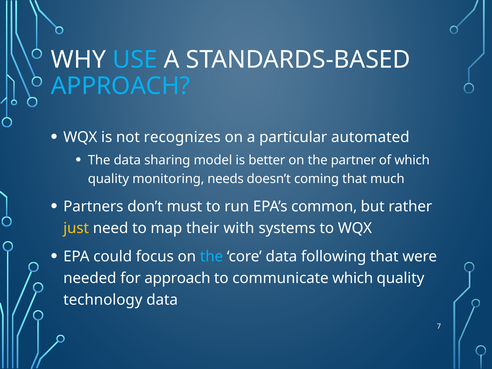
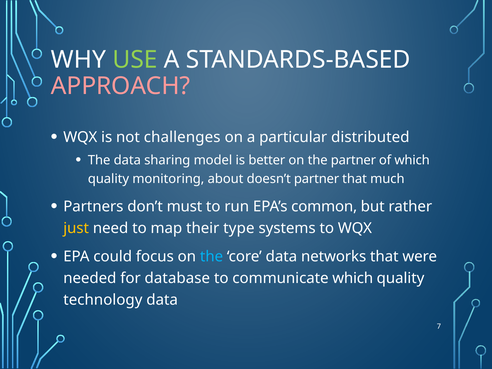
USE colour: light blue -> light green
APPROACH at (121, 86) colour: light blue -> pink
recognizes: recognizes -> challenges
automated: automated -> distributed
needs: needs -> about
doesn’t coming: coming -> partner
with: with -> type
following: following -> networks
for approach: approach -> database
